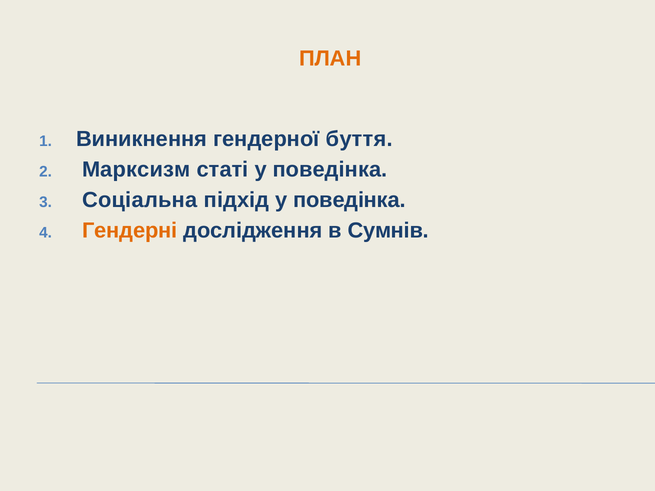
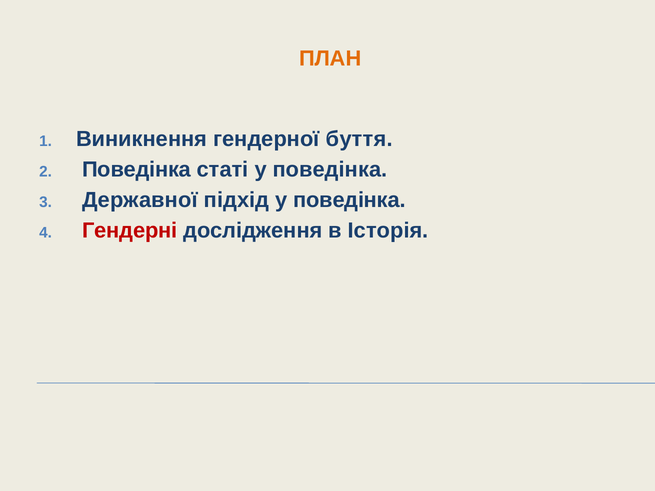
Марксизм at (136, 170): Марксизм -> Поведінка
Соціальна: Соціальна -> Державної
Гендерні colour: orange -> red
Сумнів: Сумнів -> Історія
